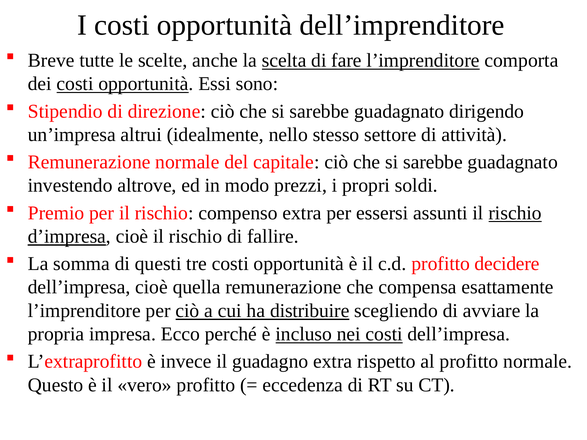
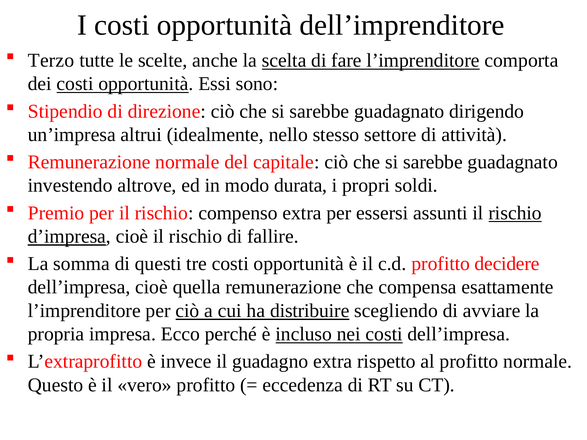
Breve: Breve -> Terzo
prezzi: prezzi -> durata
